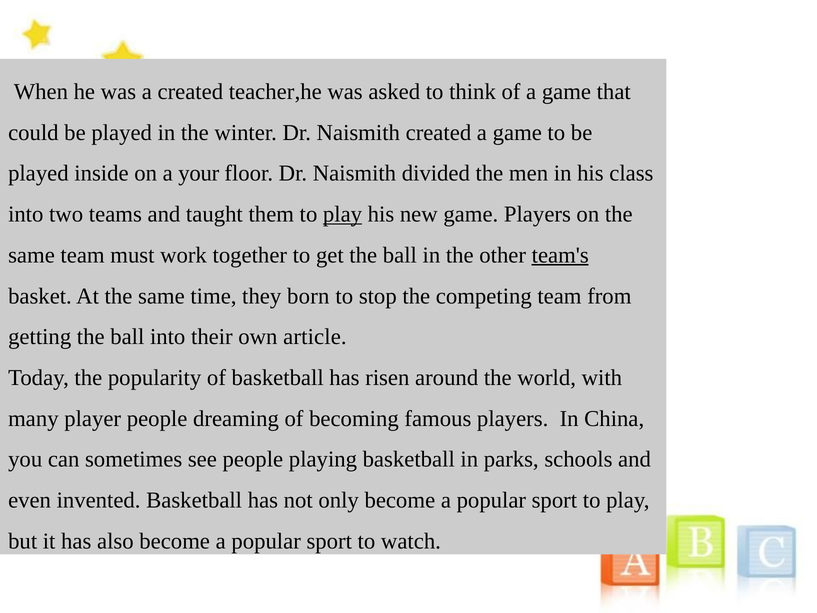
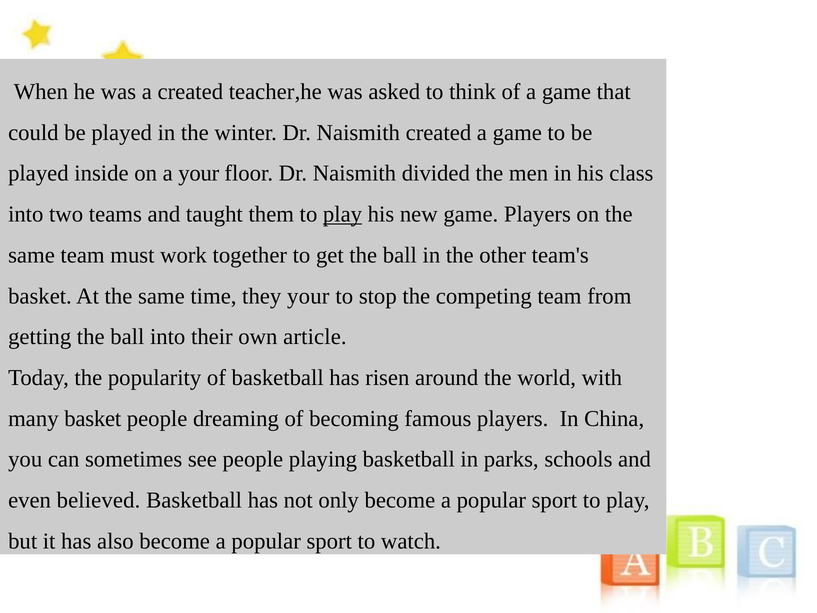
team's underline: present -> none
they born: born -> your
many player: player -> basket
invented: invented -> believed
